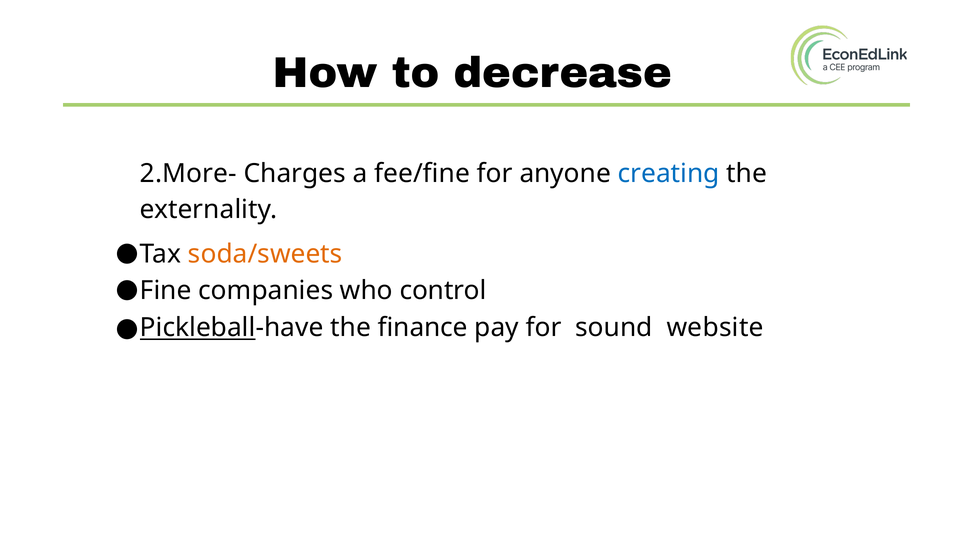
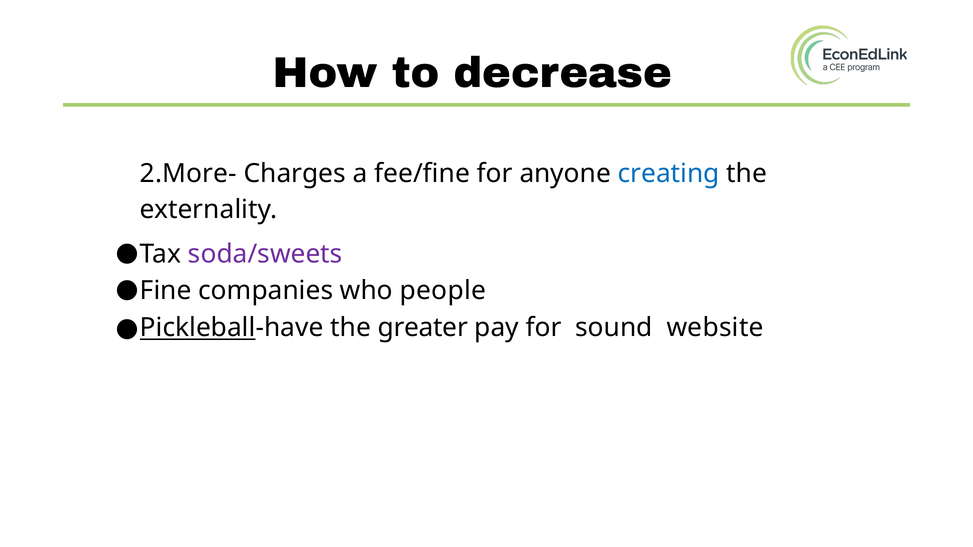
soda/sweets colour: orange -> purple
control: control -> people
finance: finance -> greater
